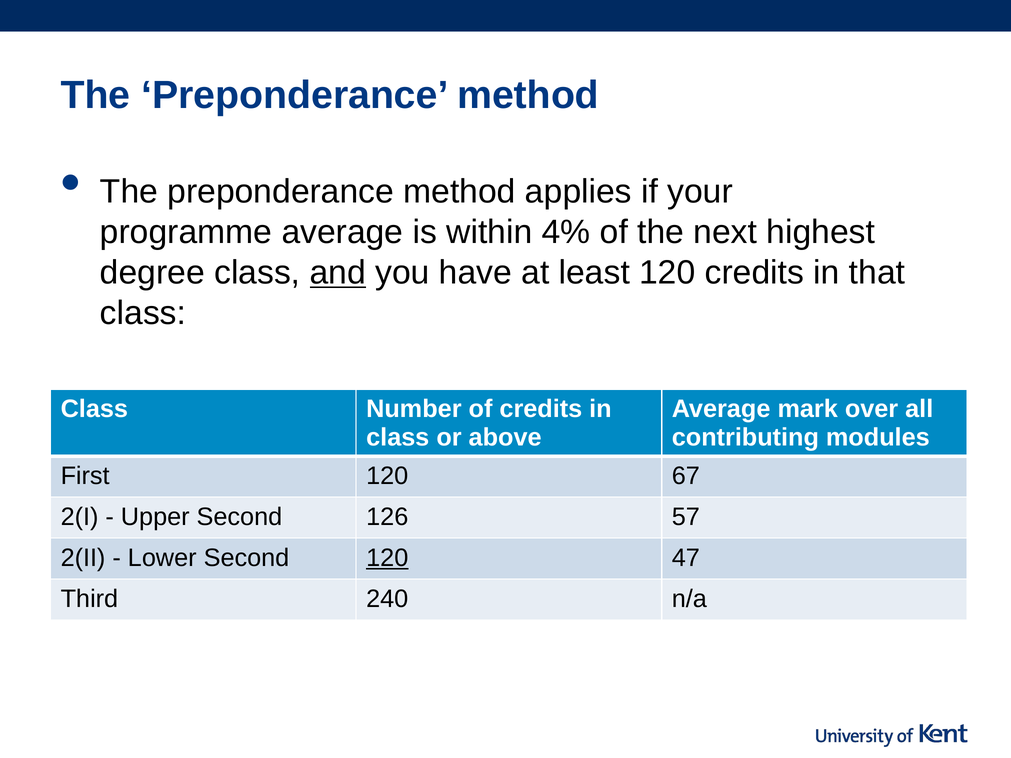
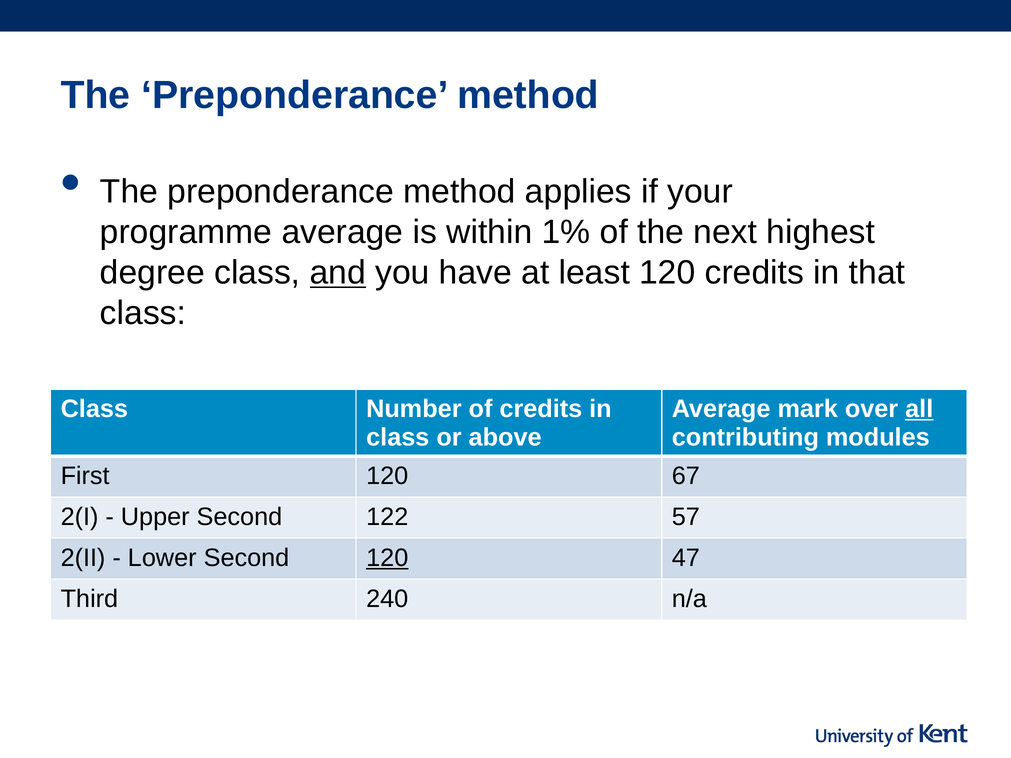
4%: 4% -> 1%
all underline: none -> present
126: 126 -> 122
